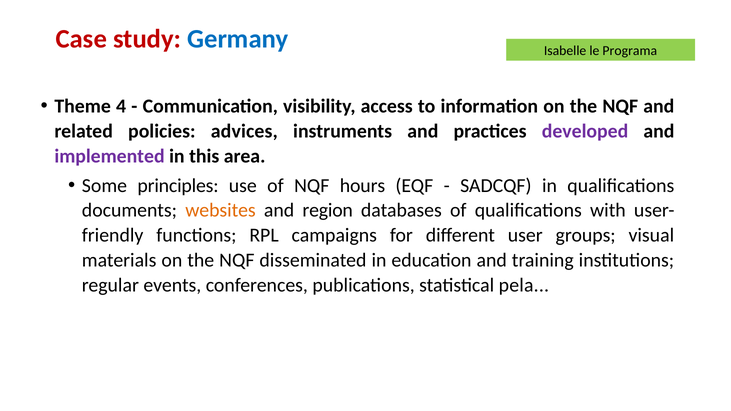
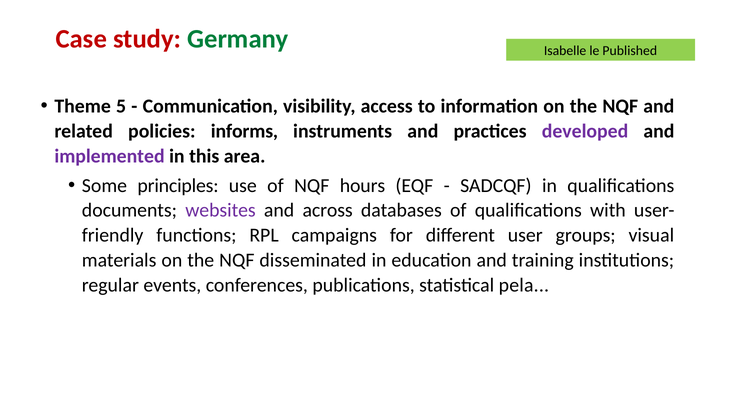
Germany colour: blue -> green
Programa: Programa -> Published
4: 4 -> 5
advices: advices -> informs
websites colour: orange -> purple
region: region -> across
